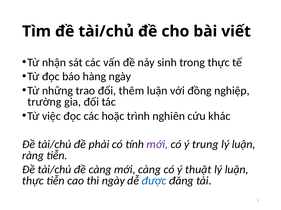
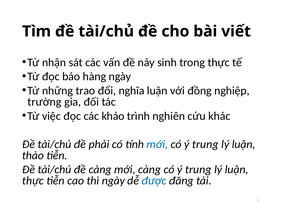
thêm: thêm -> nghĩa
hoặc: hoặc -> khảo
mới at (157, 145) colour: purple -> blue
ràng: ràng -> thảo
càng có ý thuật: thuật -> trung
